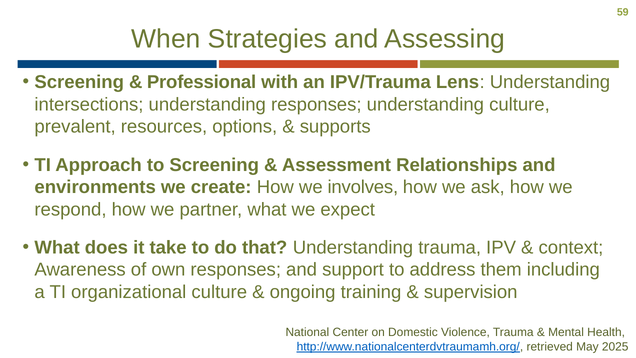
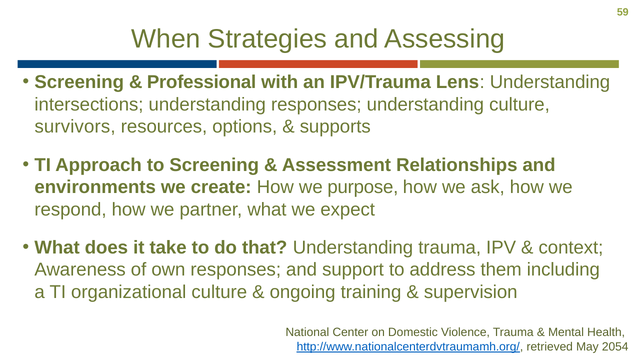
prevalent: prevalent -> survivors
involves: involves -> purpose
2025: 2025 -> 2054
